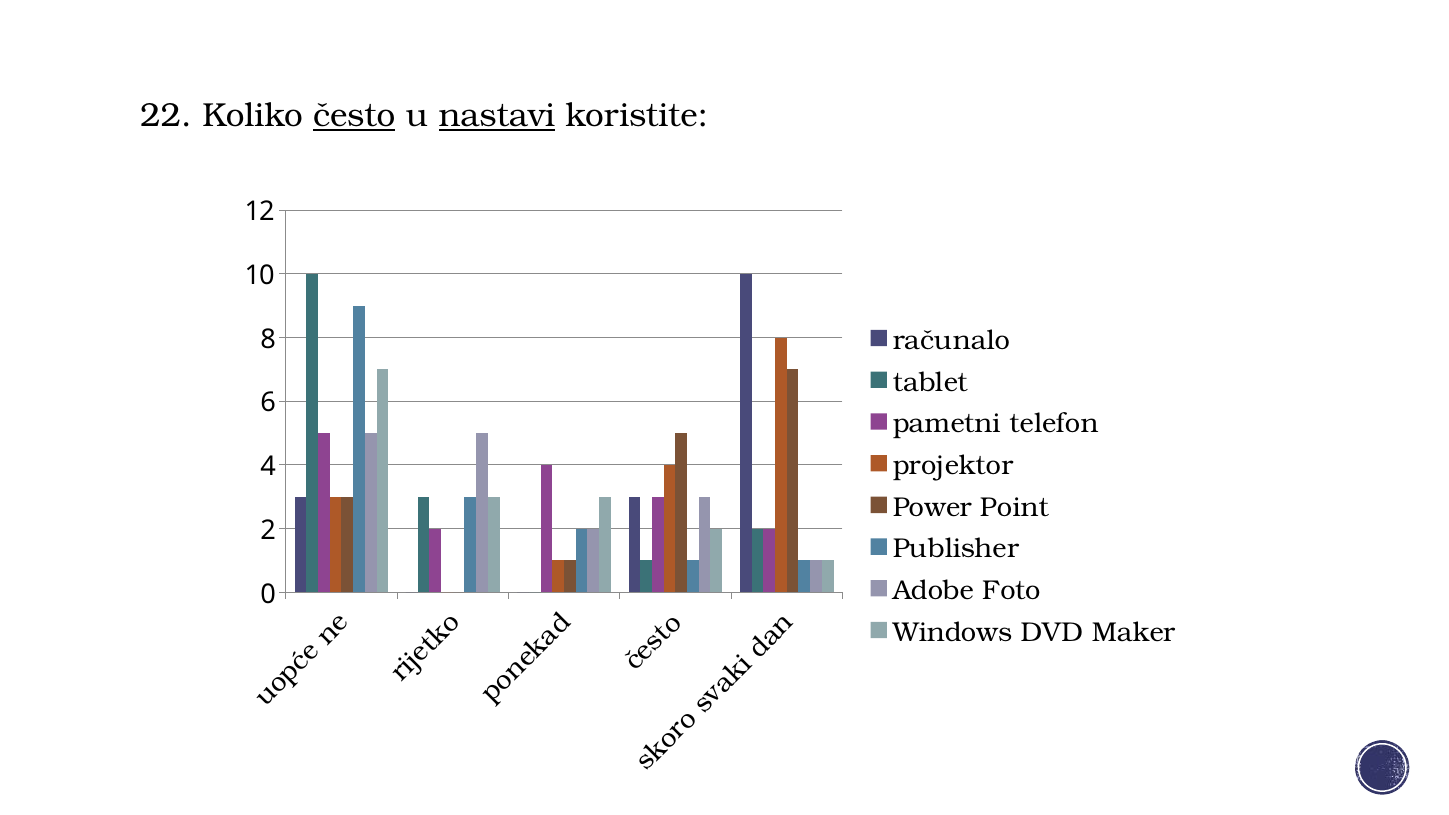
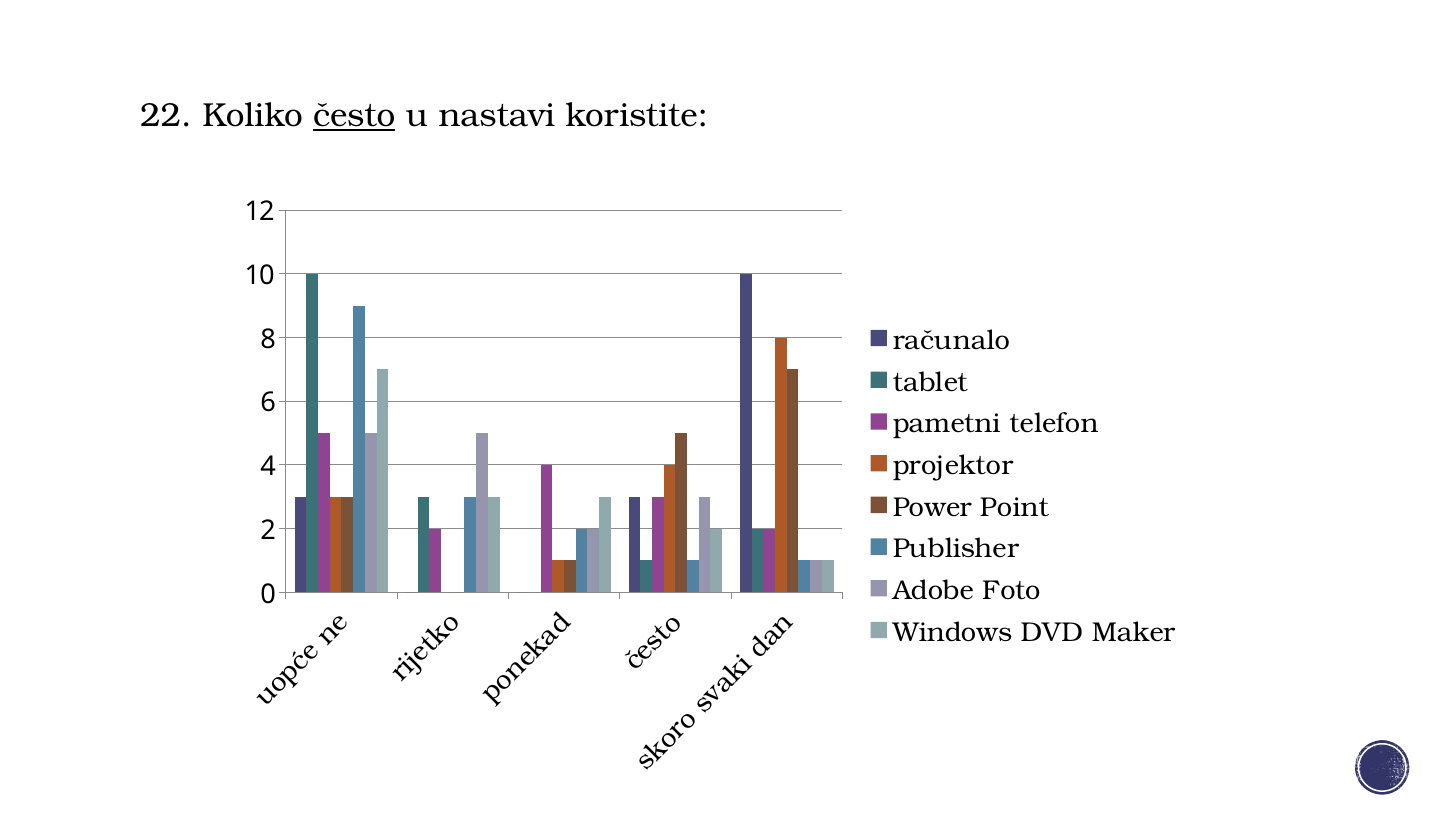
nastavi underline: present -> none
